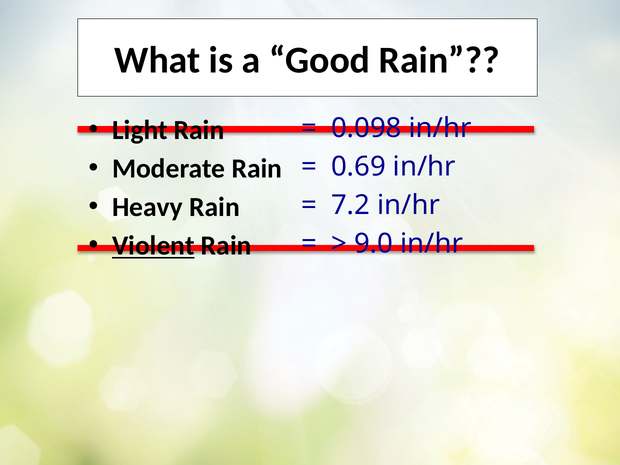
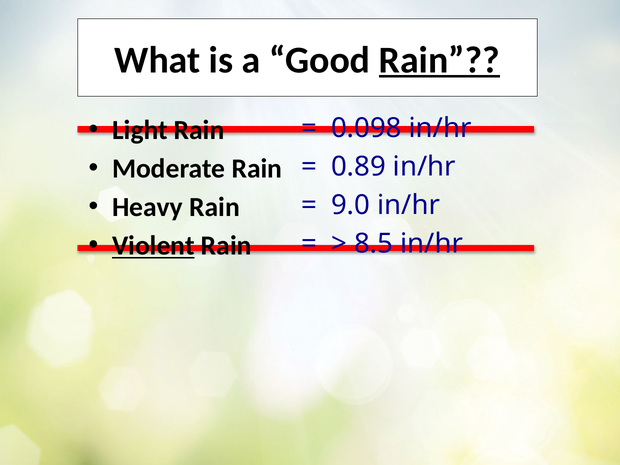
Rain at (439, 60) underline: none -> present
0.69: 0.69 -> 0.89
7.2: 7.2 -> 9.0
9.0: 9.0 -> 8.5
